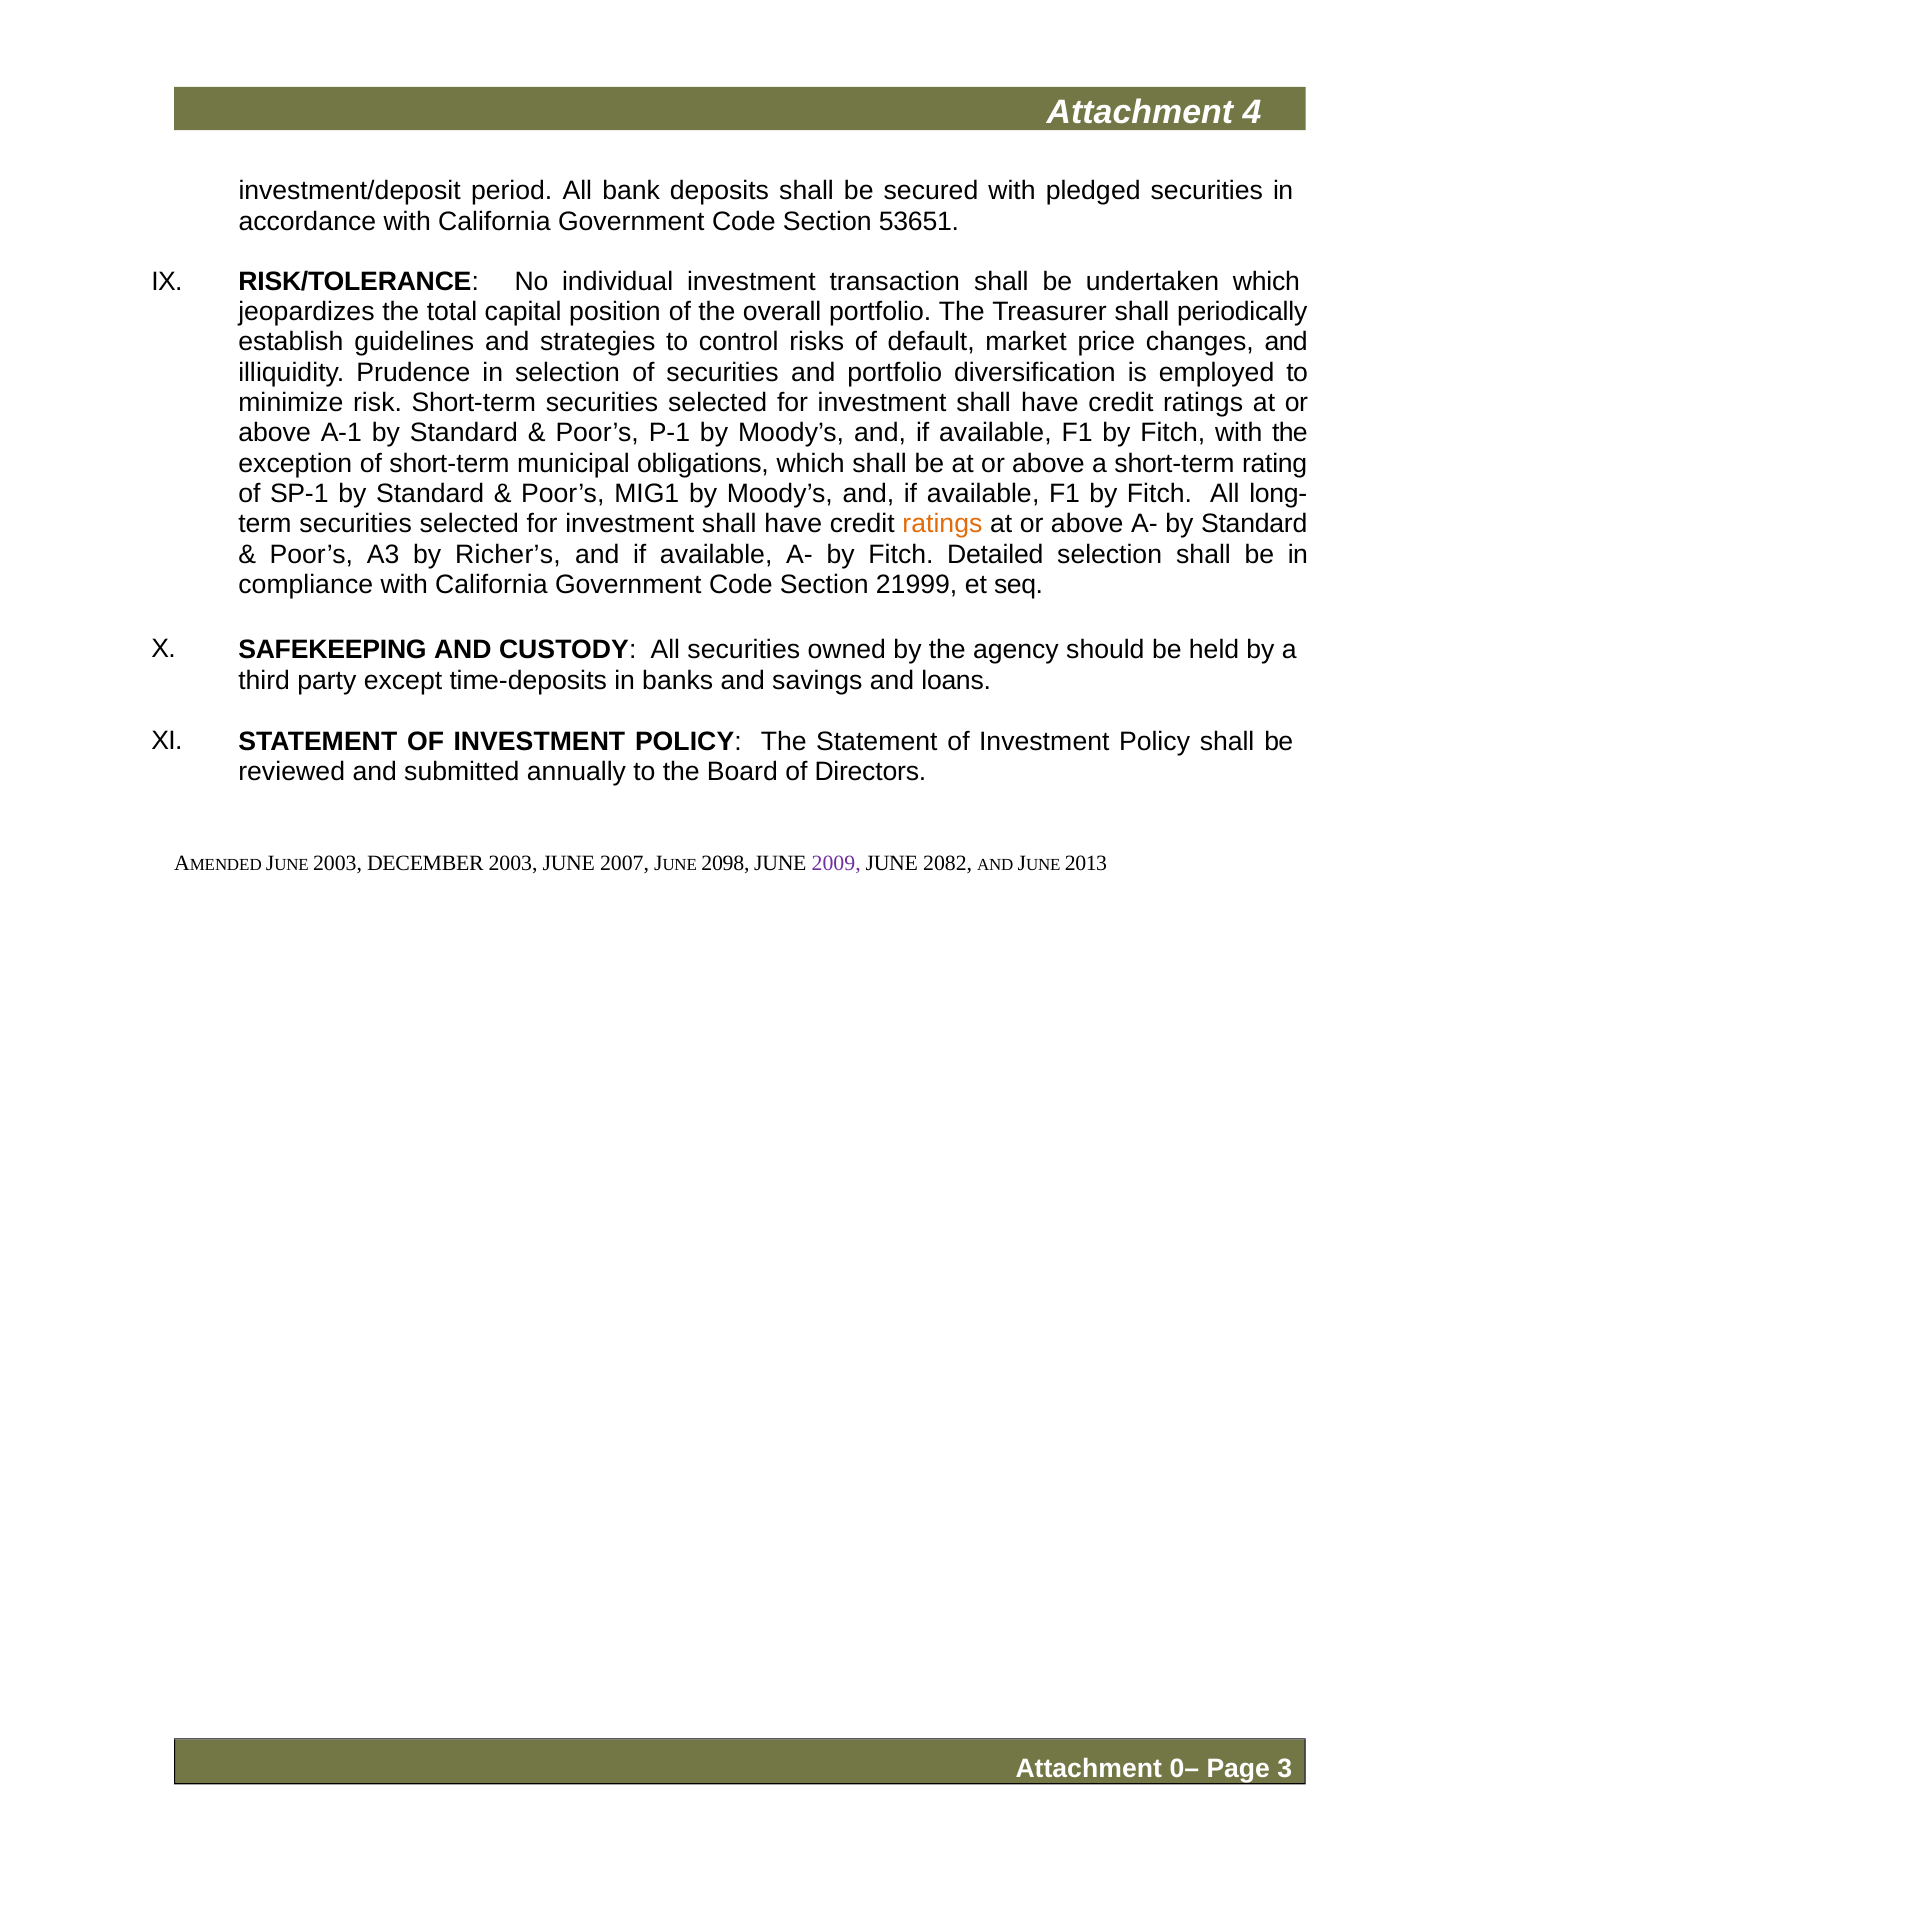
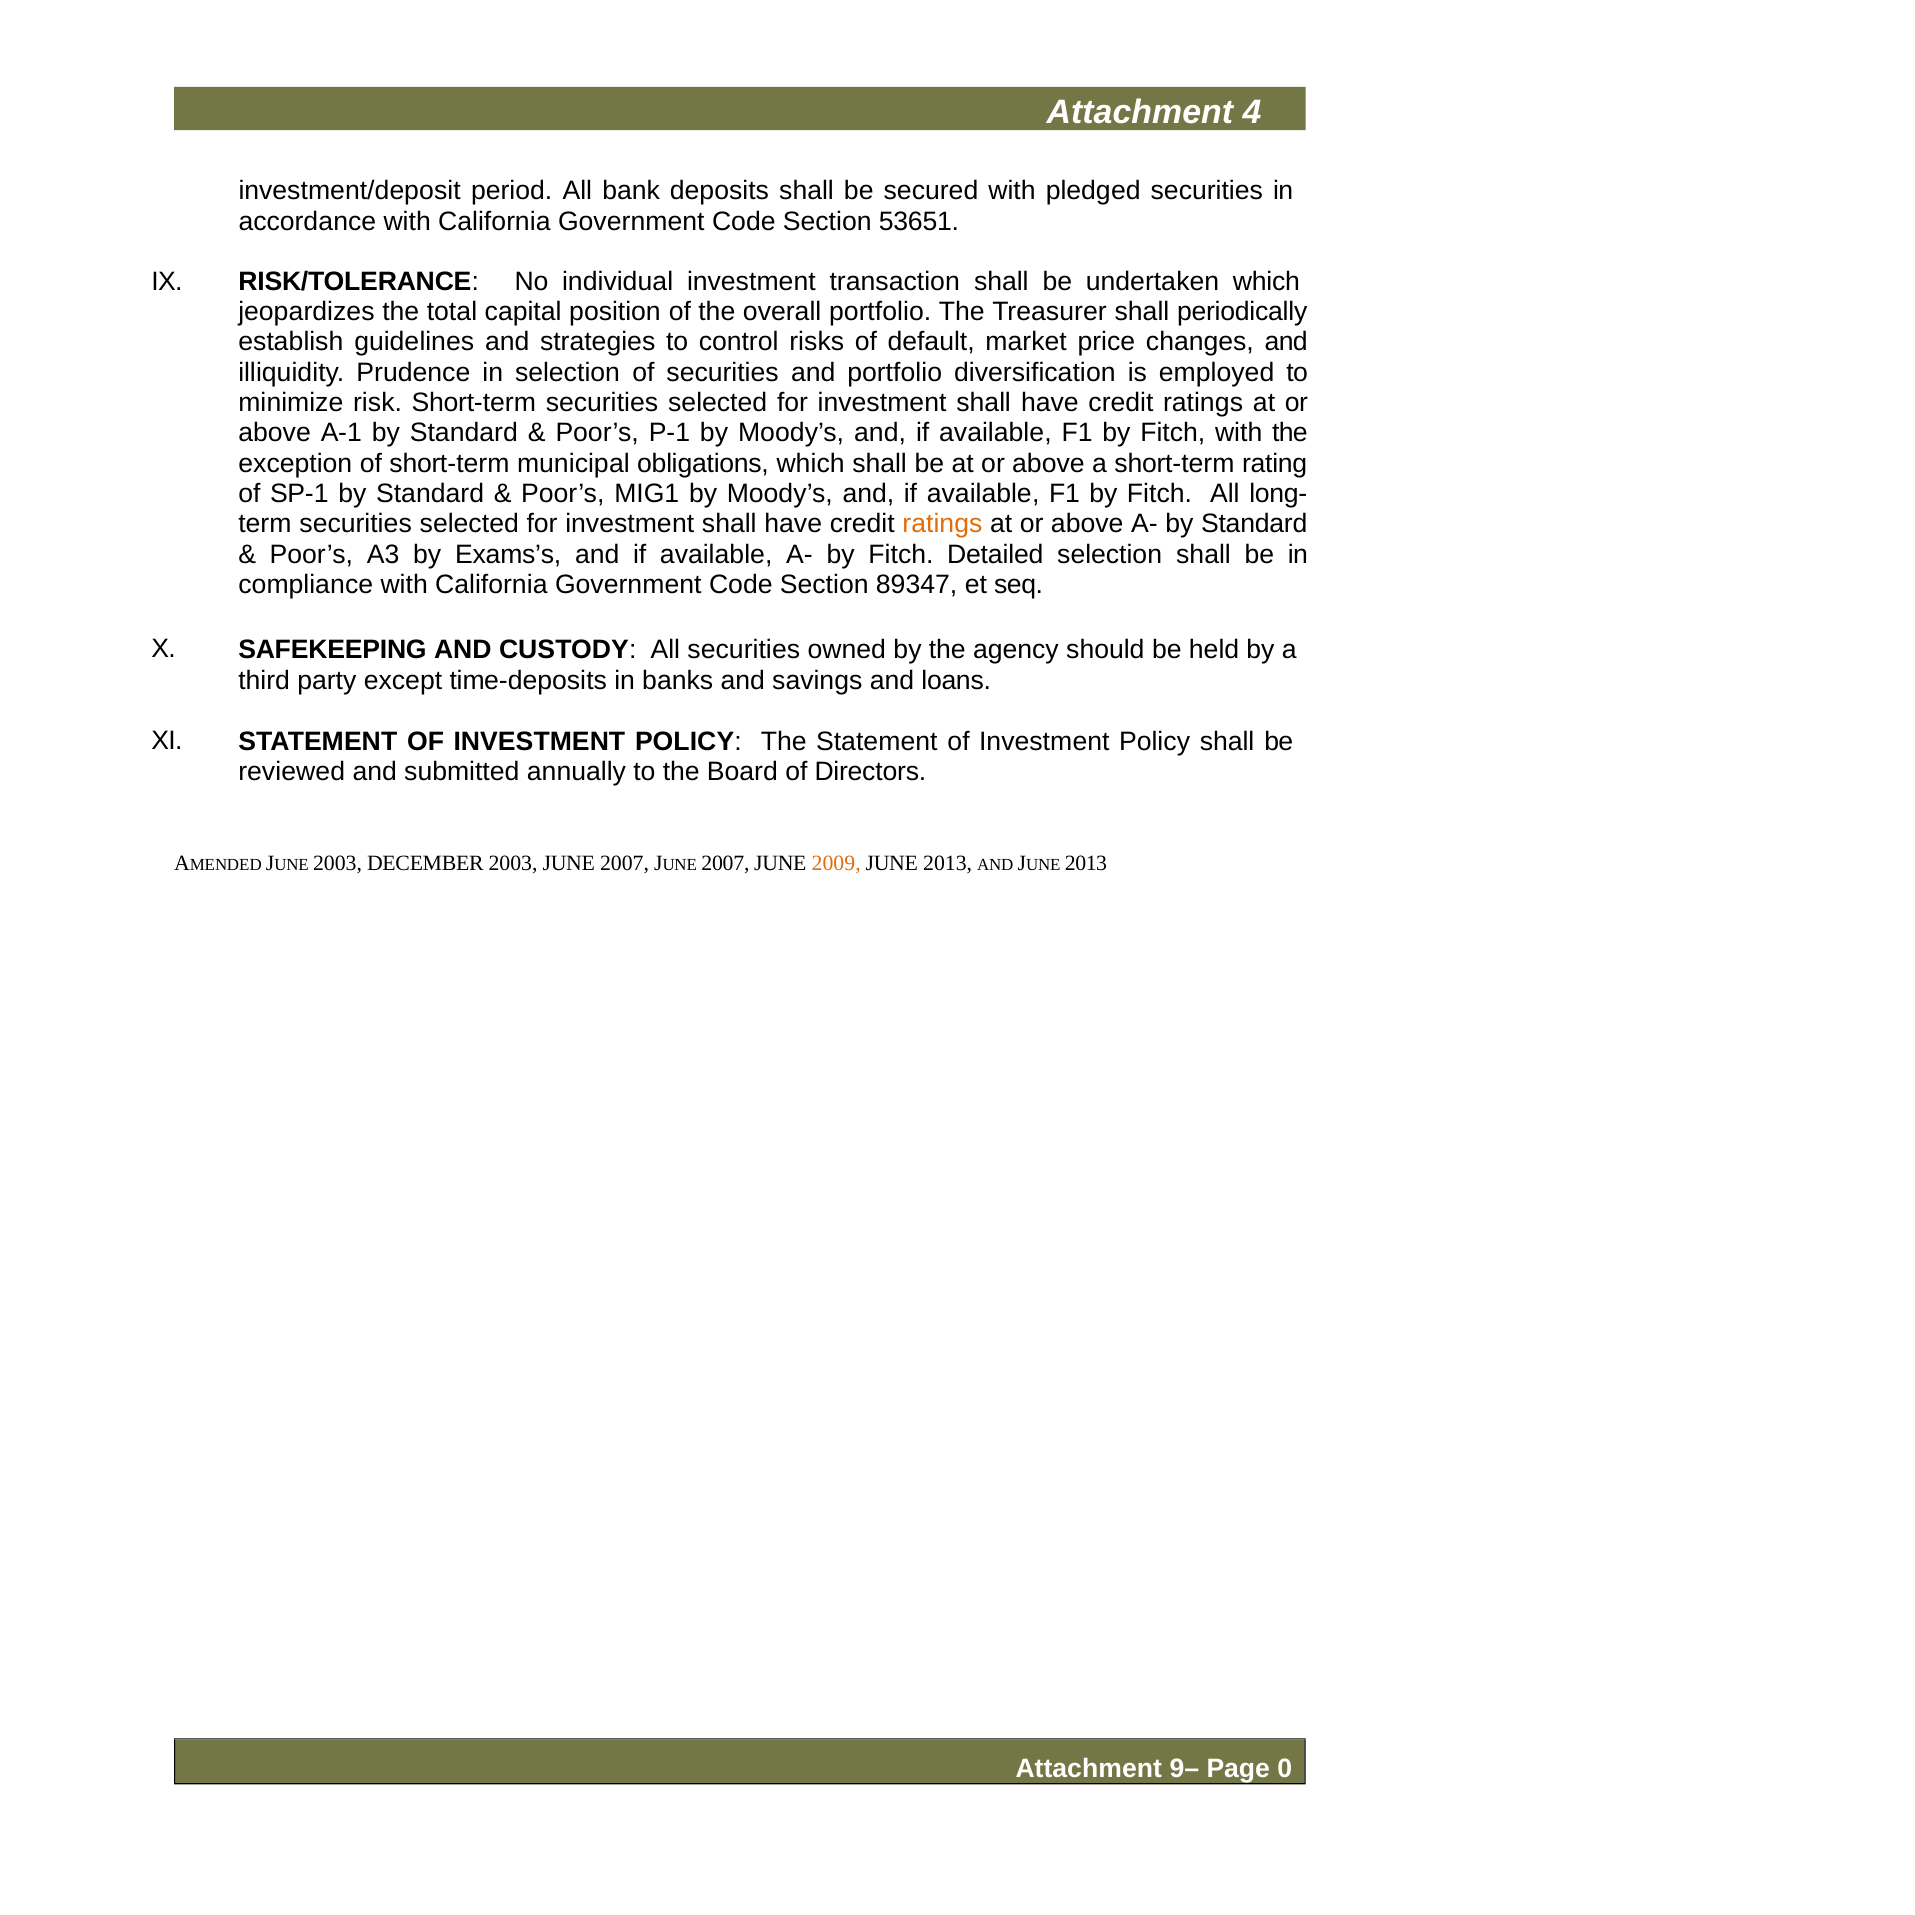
Richer’s: Richer’s -> Exams’s
21999: 21999 -> 89347
2007 JUNE 2098: 2098 -> 2007
2009 colour: purple -> orange
2082 at (948, 863): 2082 -> 2013
0–: 0– -> 9–
3: 3 -> 0
